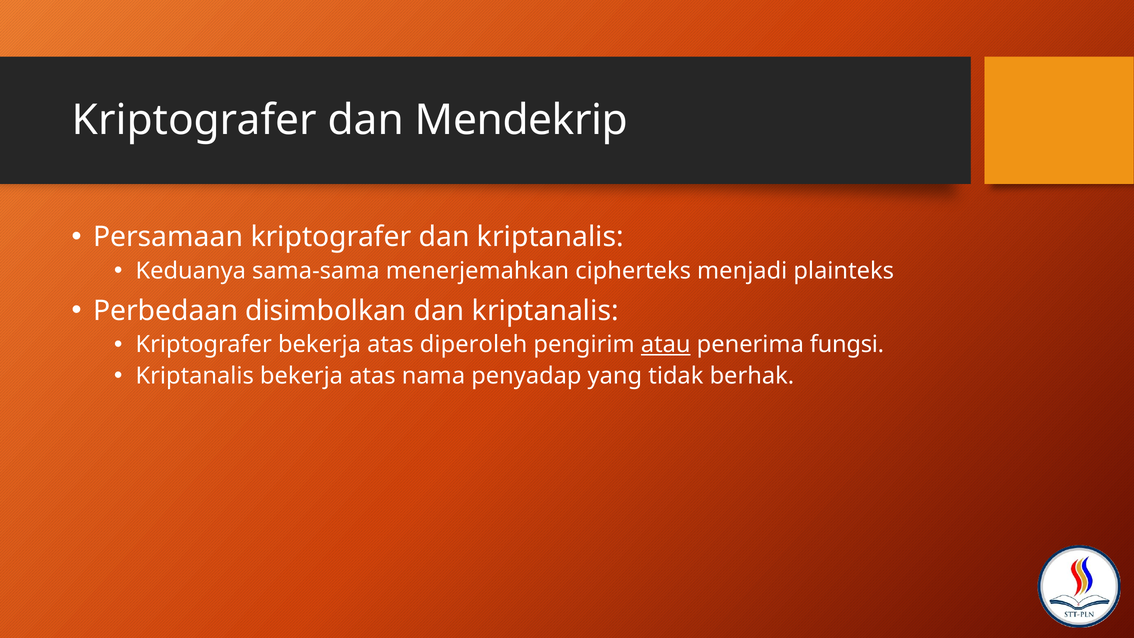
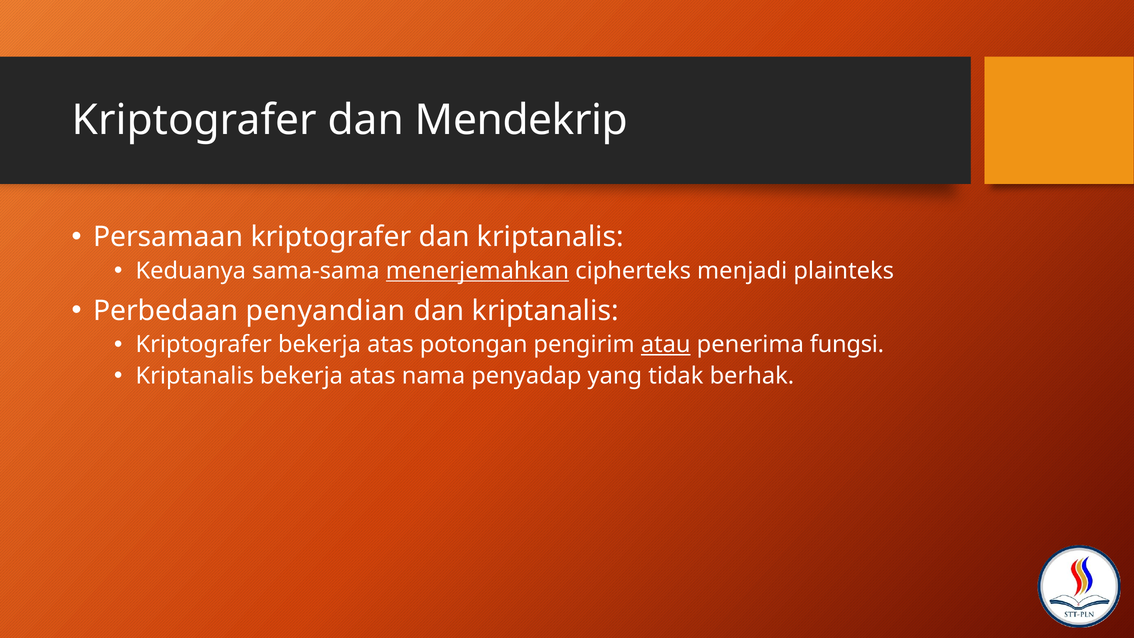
menerjemahkan underline: none -> present
disimbolkan: disimbolkan -> penyandian
diperoleh: diperoleh -> potongan
